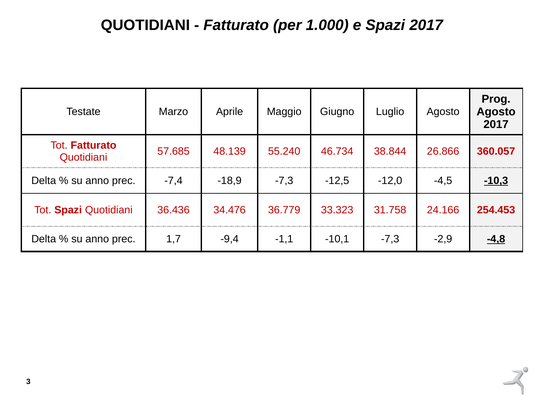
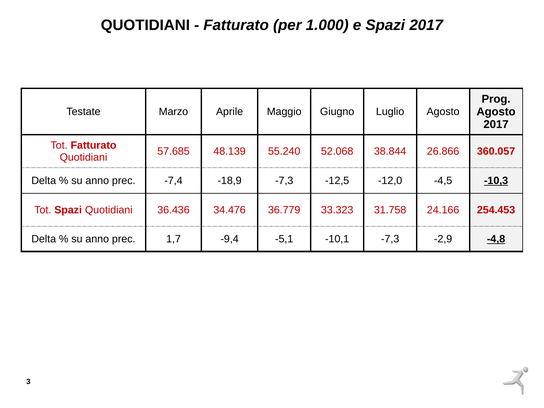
46.734: 46.734 -> 52.068
-1,1: -1,1 -> -5,1
